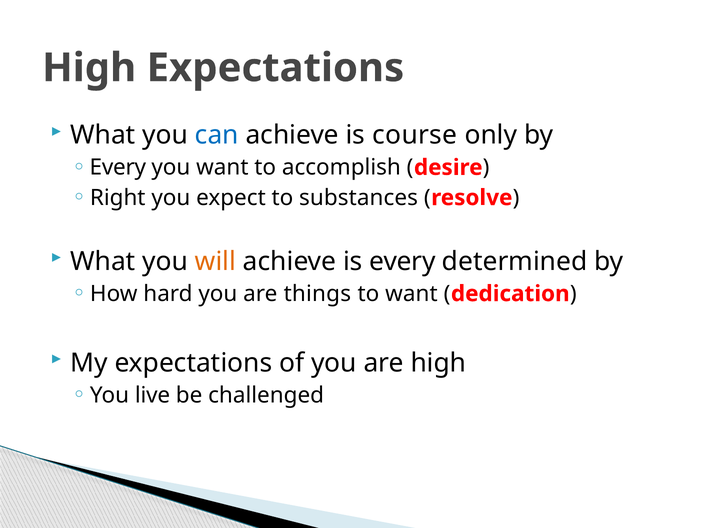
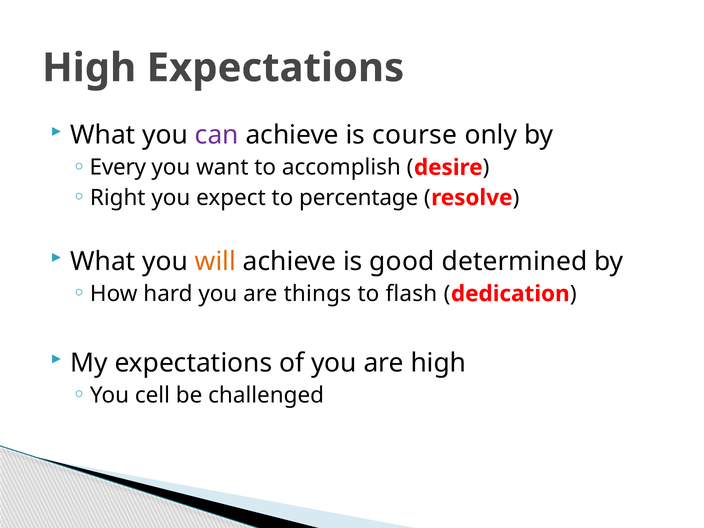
can colour: blue -> purple
substances: substances -> percentage
is every: every -> good
to want: want -> flash
live: live -> cell
